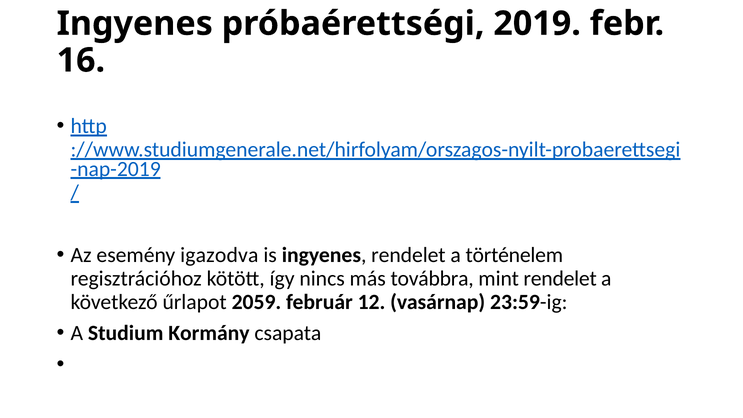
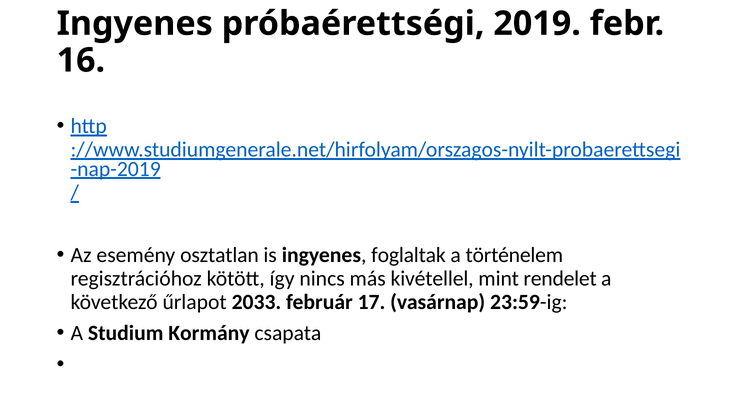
igazodva: igazodva -> osztatlan
ingyenes rendelet: rendelet -> foglaltak
továbbra: továbbra -> kivétellel
2059: 2059 -> 2033
12: 12 -> 17
